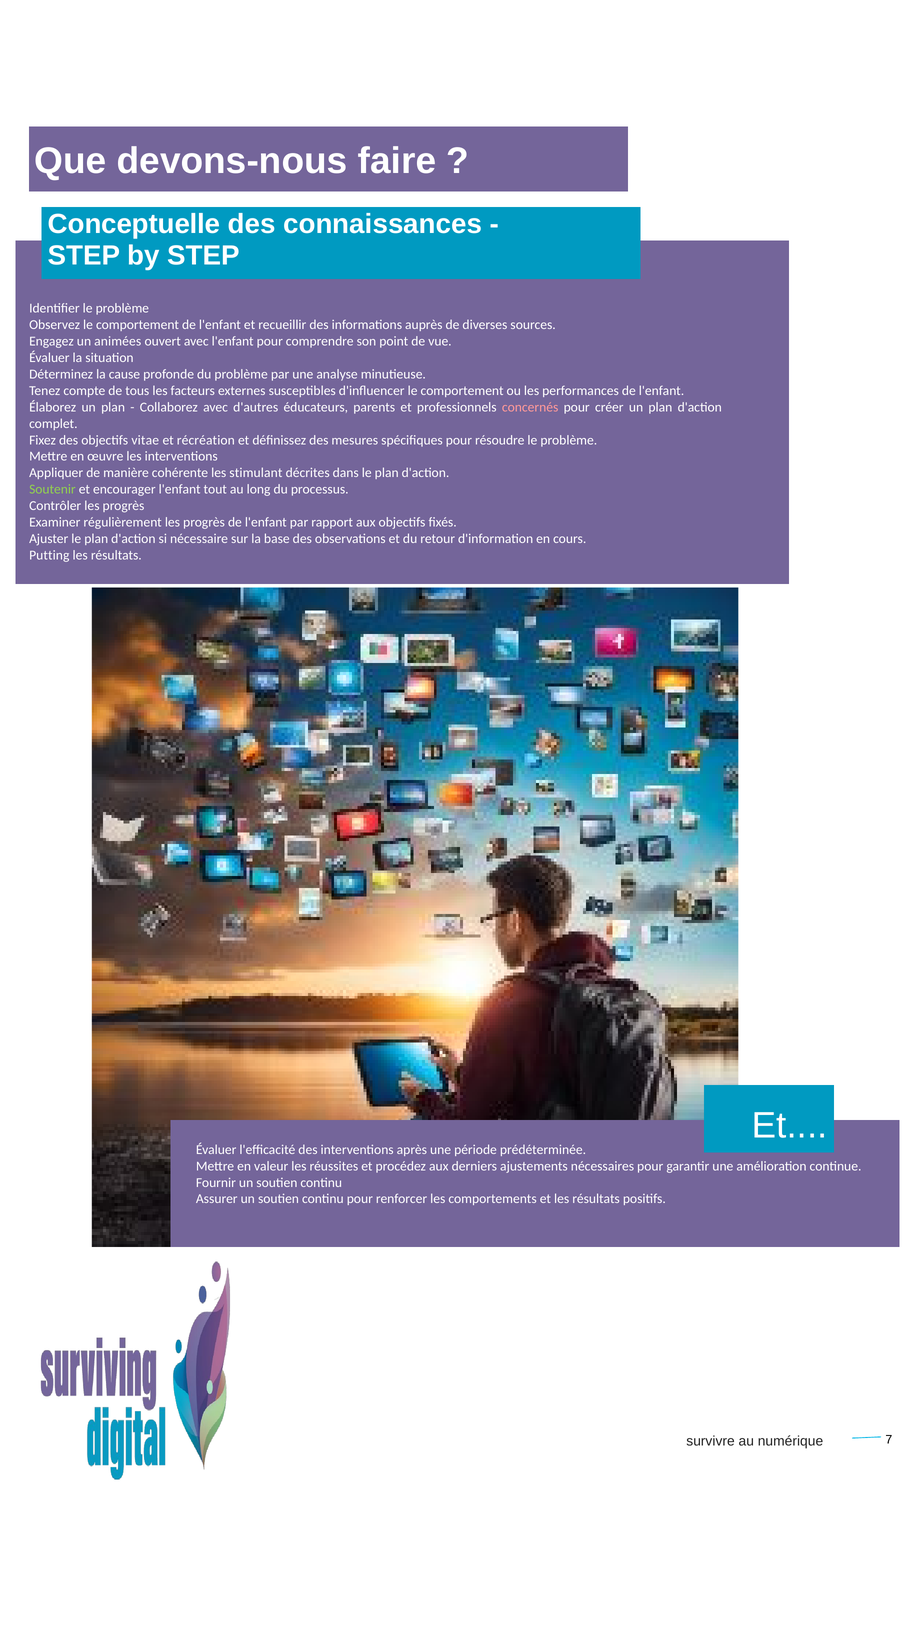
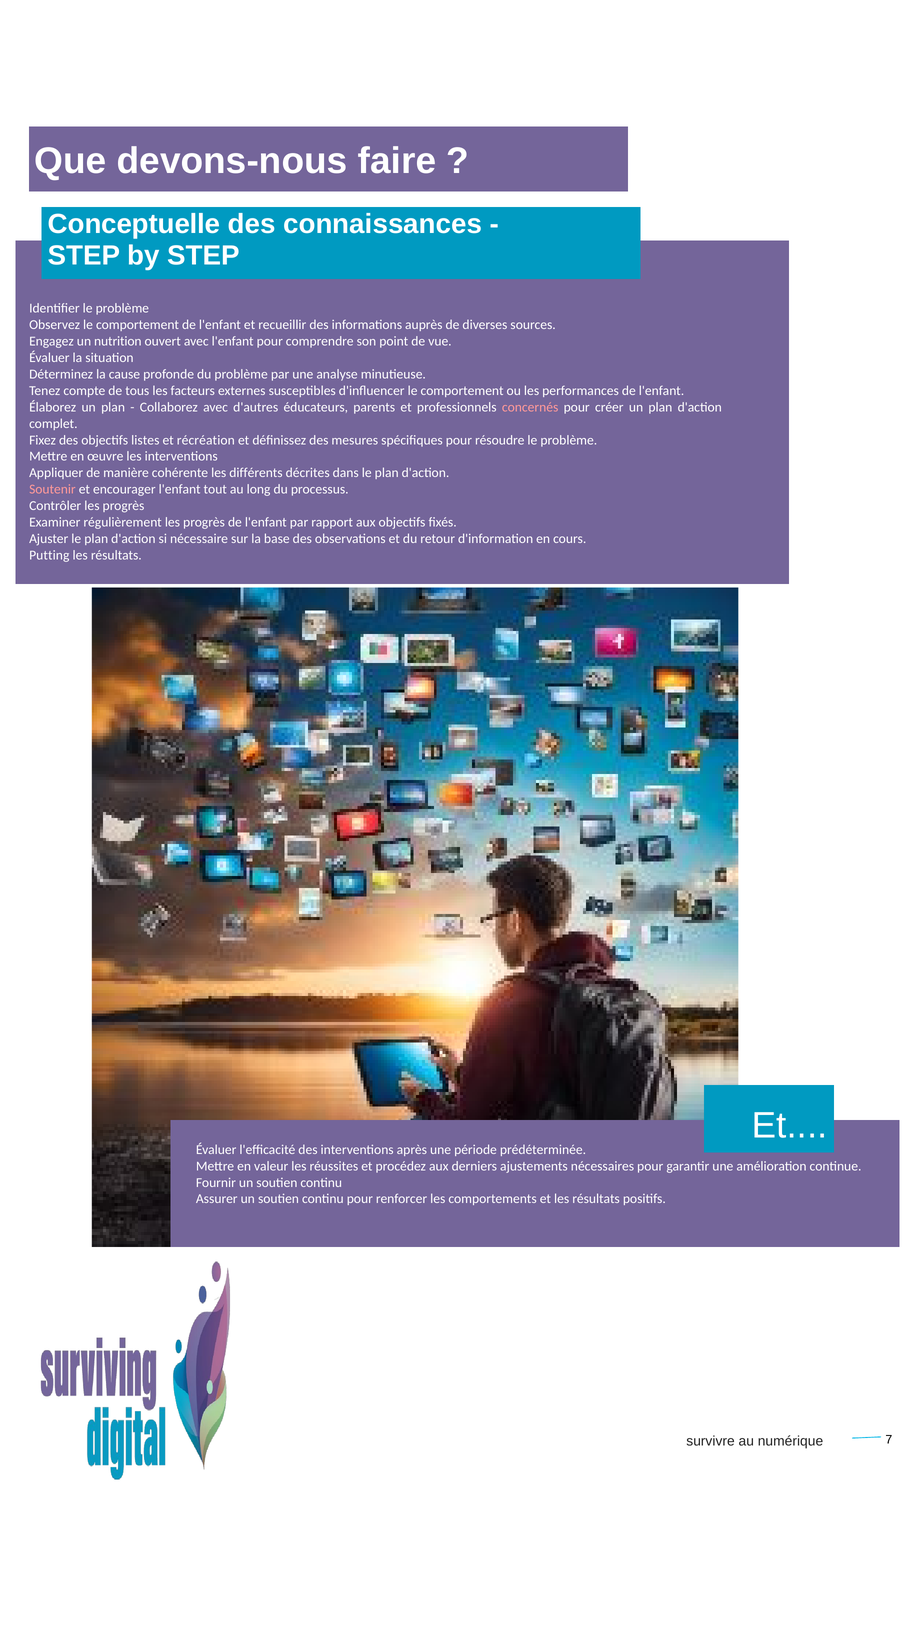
animées: animées -> nutrition
vitae: vitae -> listes
stimulant: stimulant -> différents
Soutenir colour: light green -> pink
